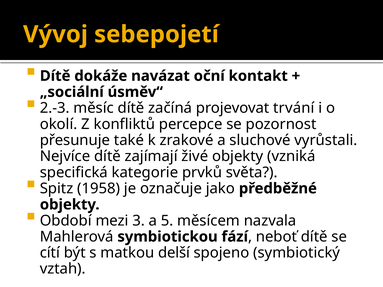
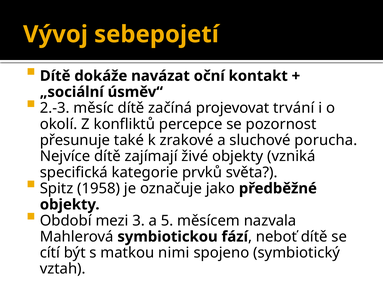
vyrůstali: vyrůstali -> porucha
delší: delší -> nimi
